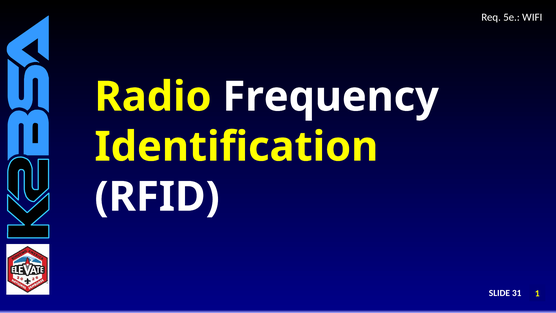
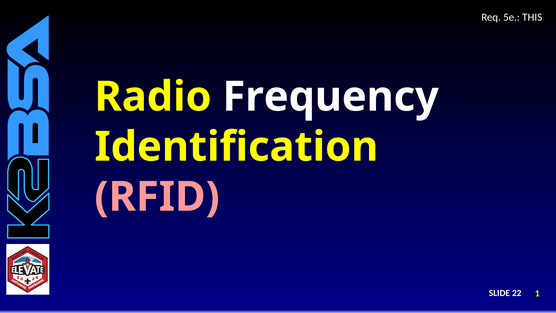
WIFI: WIFI -> THIS
RFID colour: white -> pink
31: 31 -> 22
